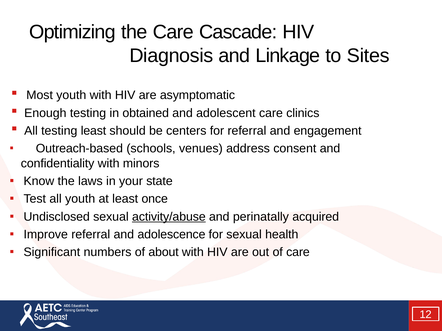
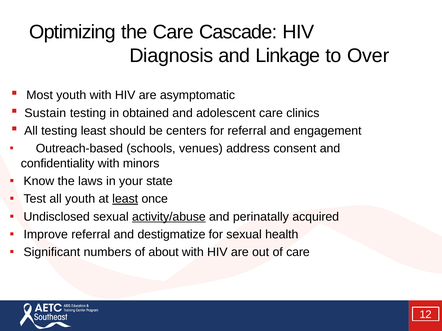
Sites: Sites -> Over
Enough: Enough -> Sustain
least at (125, 199) underline: none -> present
adolescence: adolescence -> destigmatize
